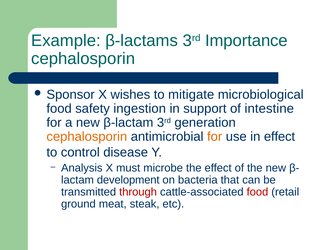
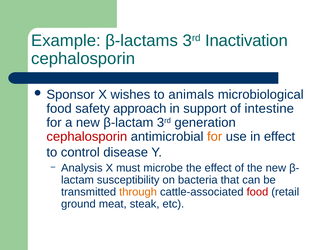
Importance: Importance -> Inactivation
mitigate: mitigate -> animals
ingestion: ingestion -> approach
cephalosporin at (87, 137) colour: orange -> red
development: development -> susceptibility
through colour: red -> orange
